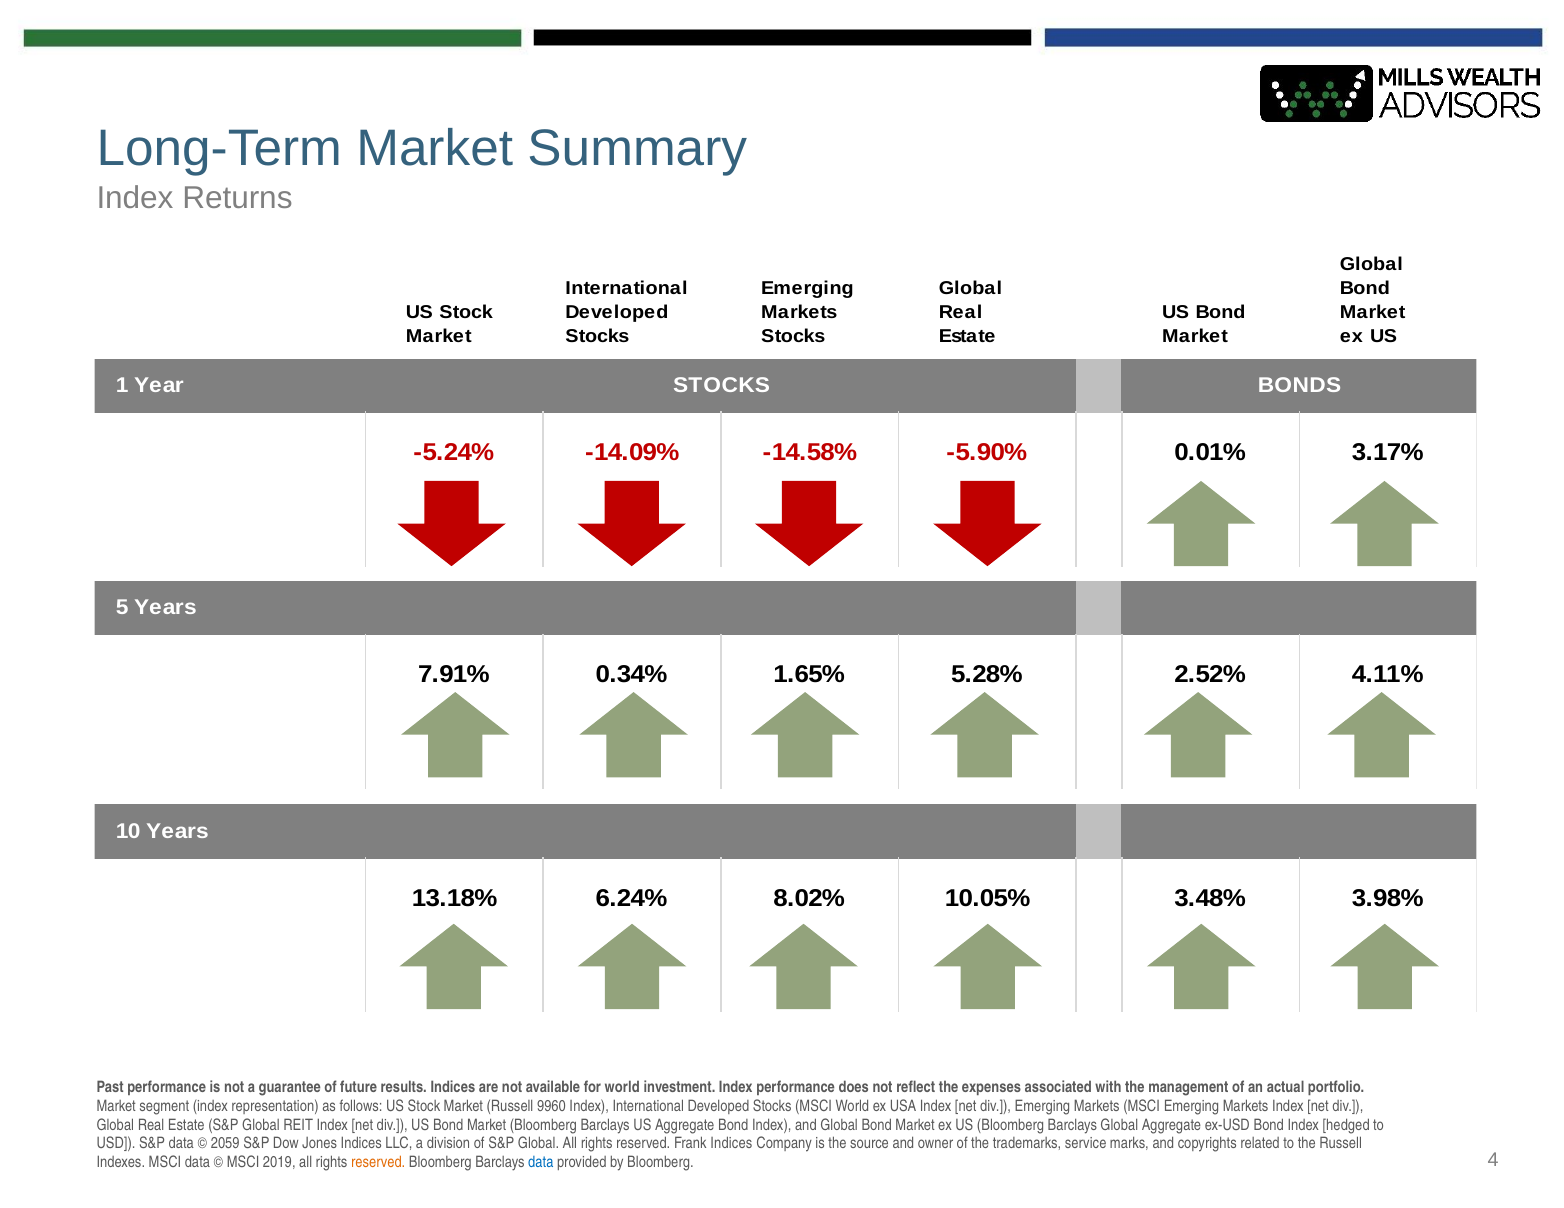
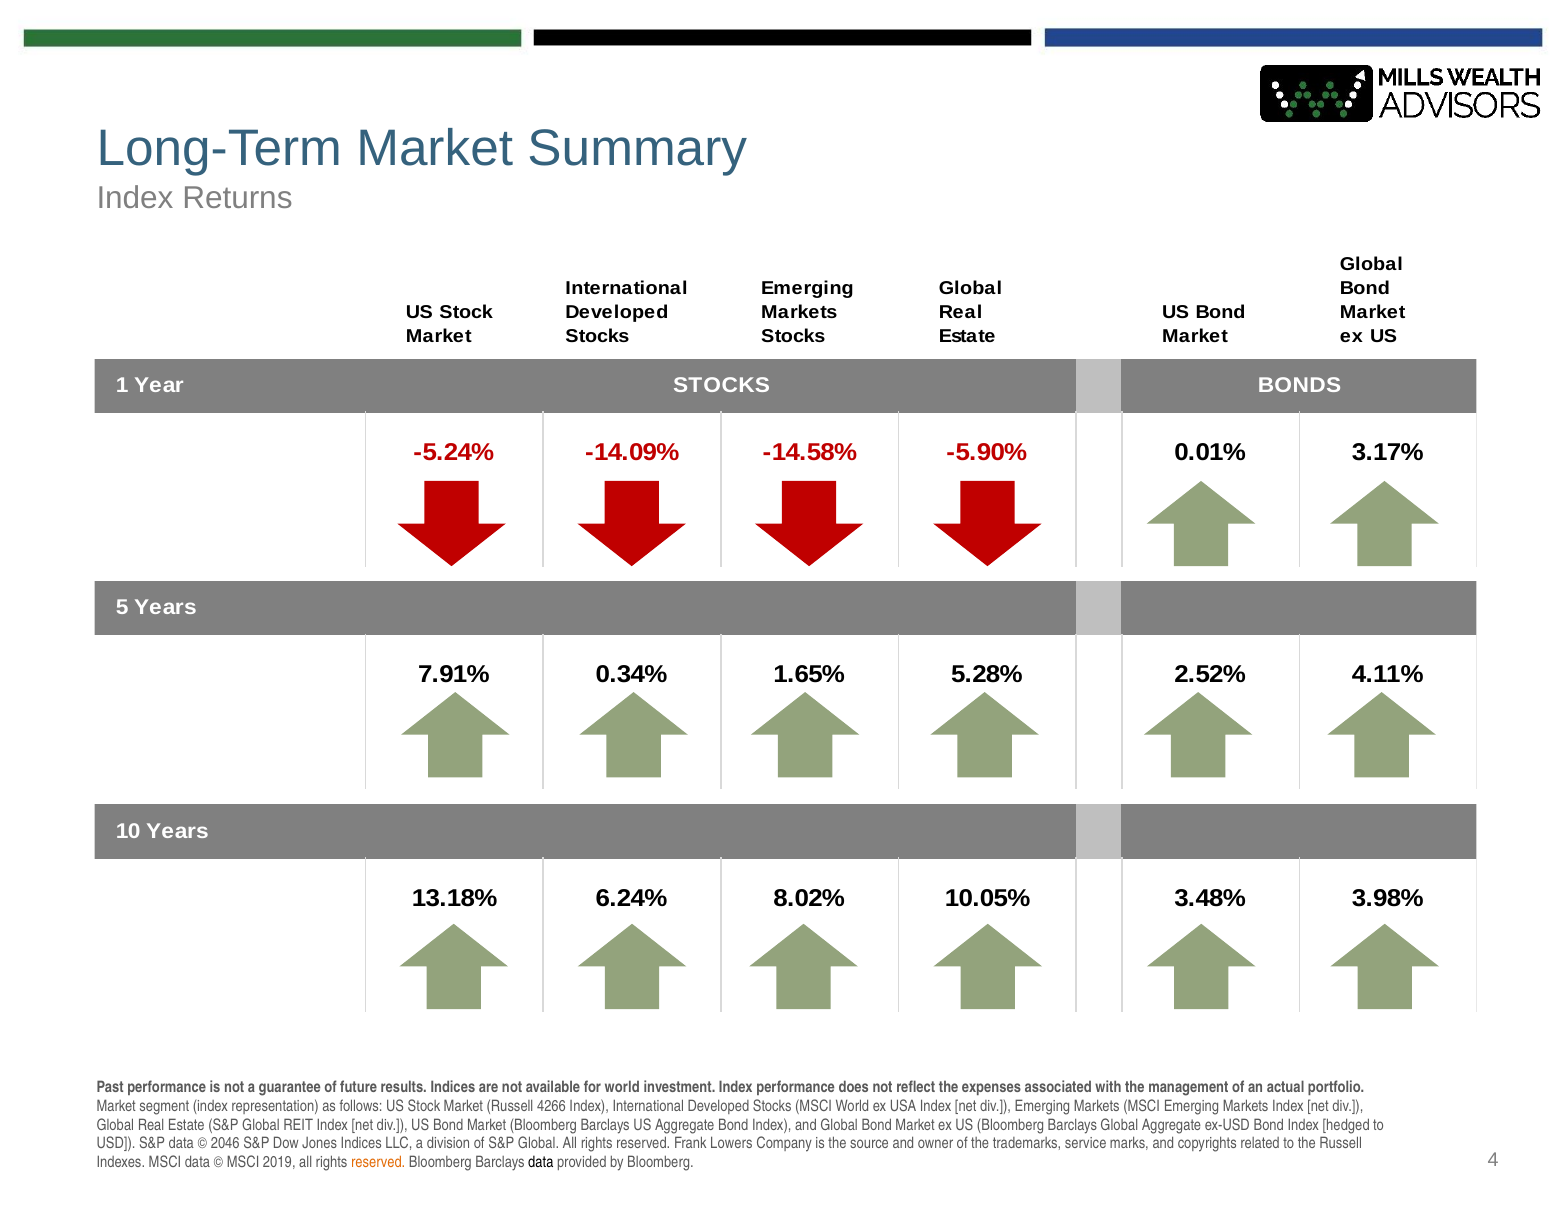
9960: 9960 -> 4266
2059: 2059 -> 2046
Frank Indices: Indices -> Lowers
data at (541, 1163) colour: blue -> black
